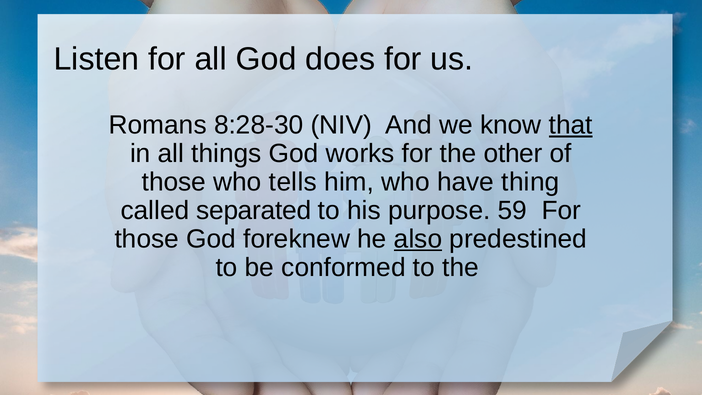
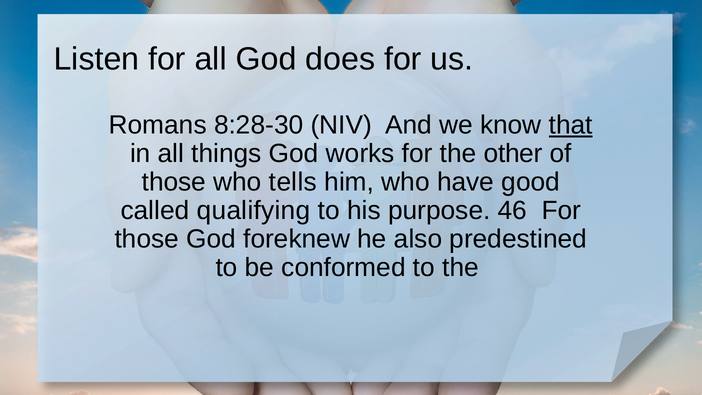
thing: thing -> good
separated: separated -> qualifying
59: 59 -> 46
also underline: present -> none
